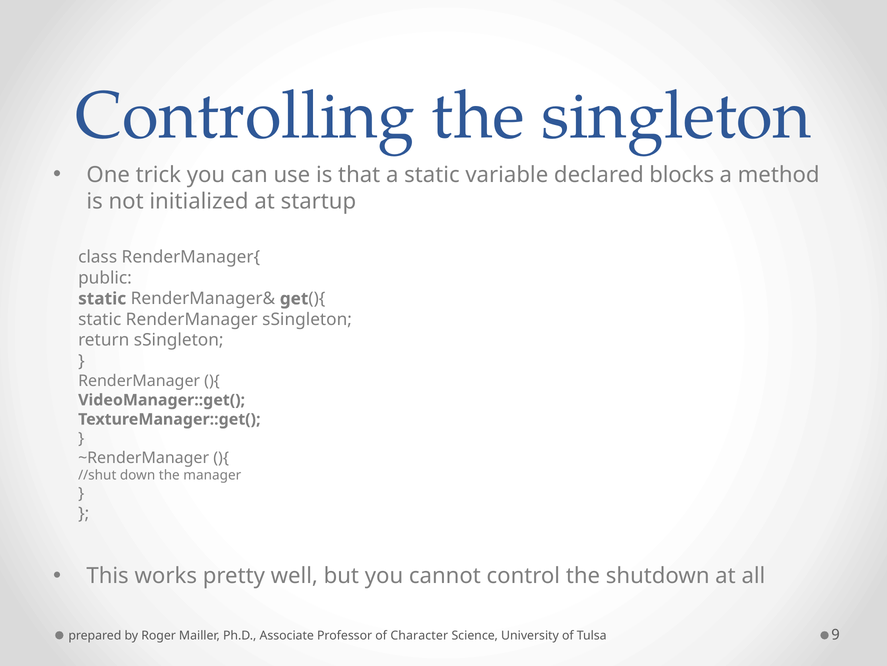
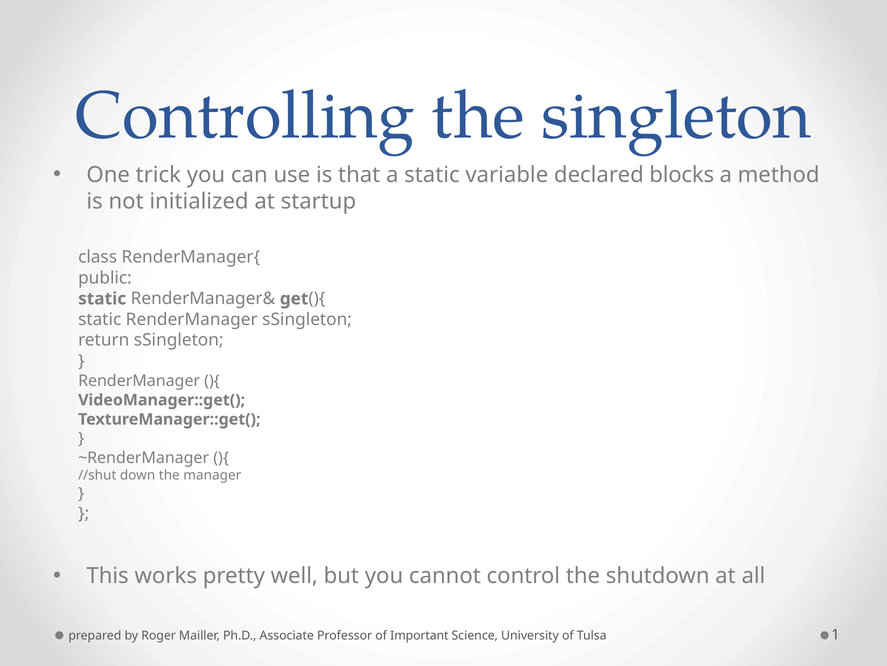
Character: Character -> Important
9: 9 -> 1
